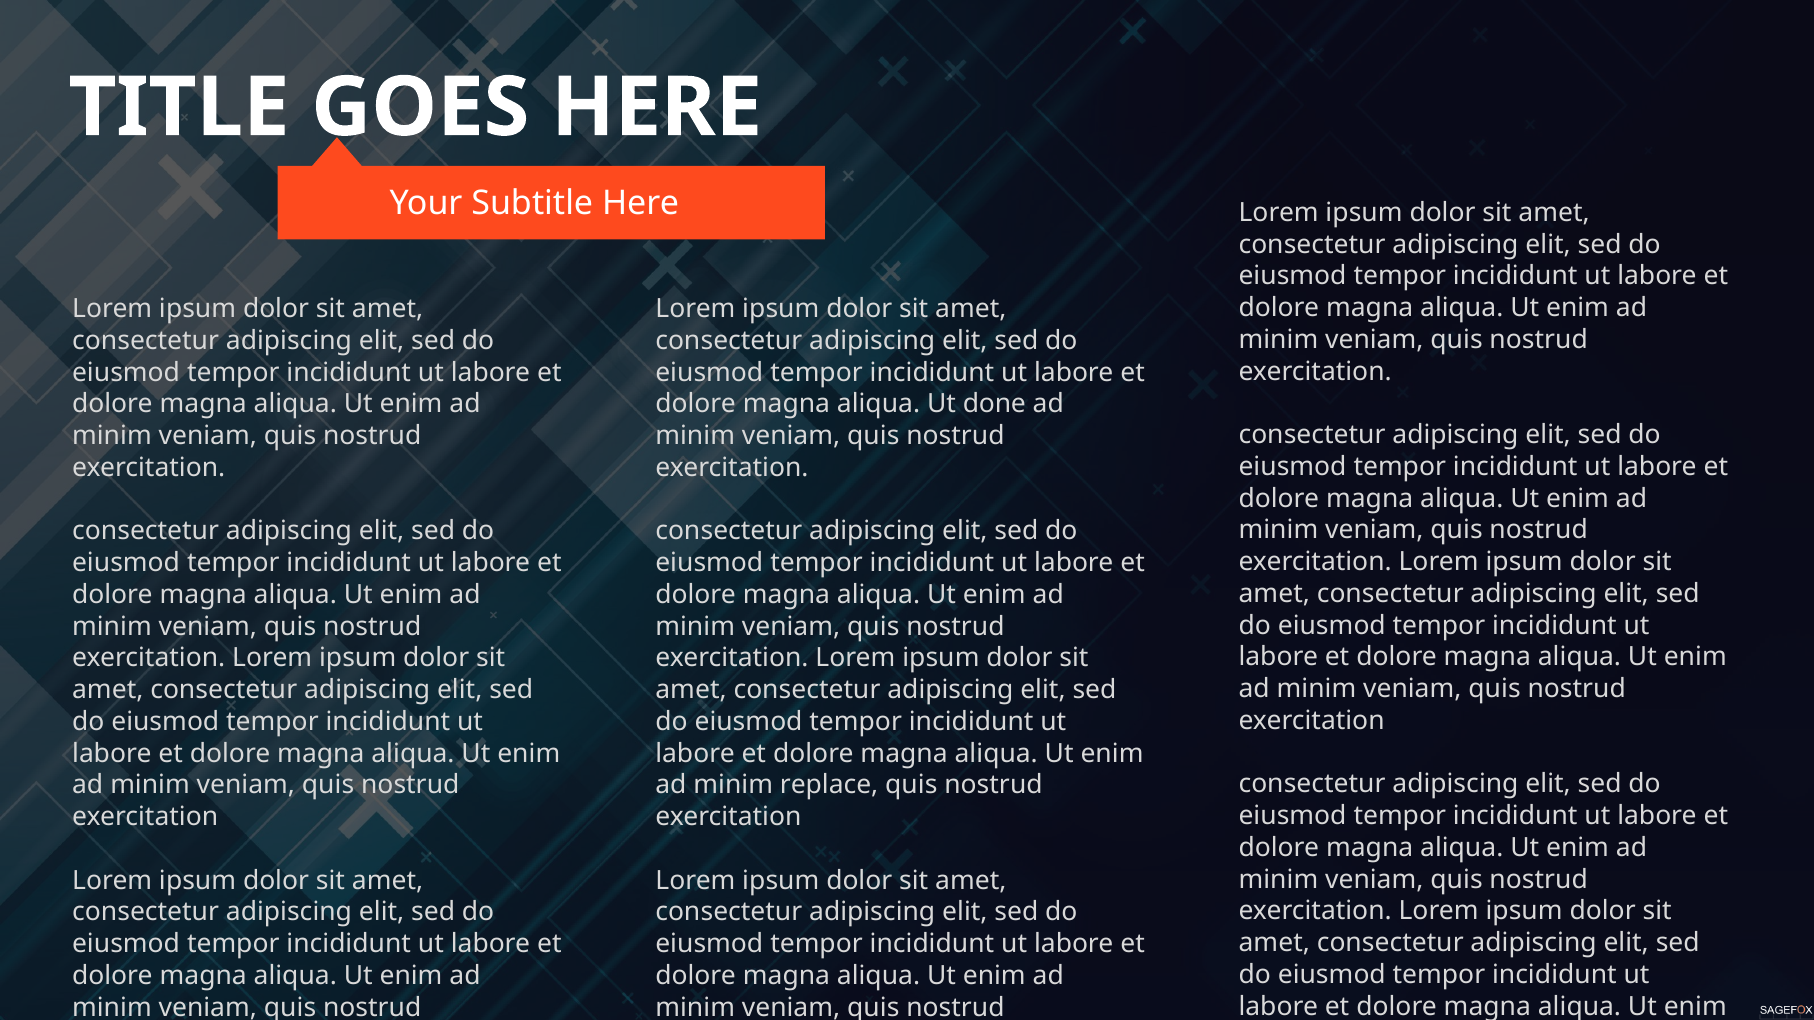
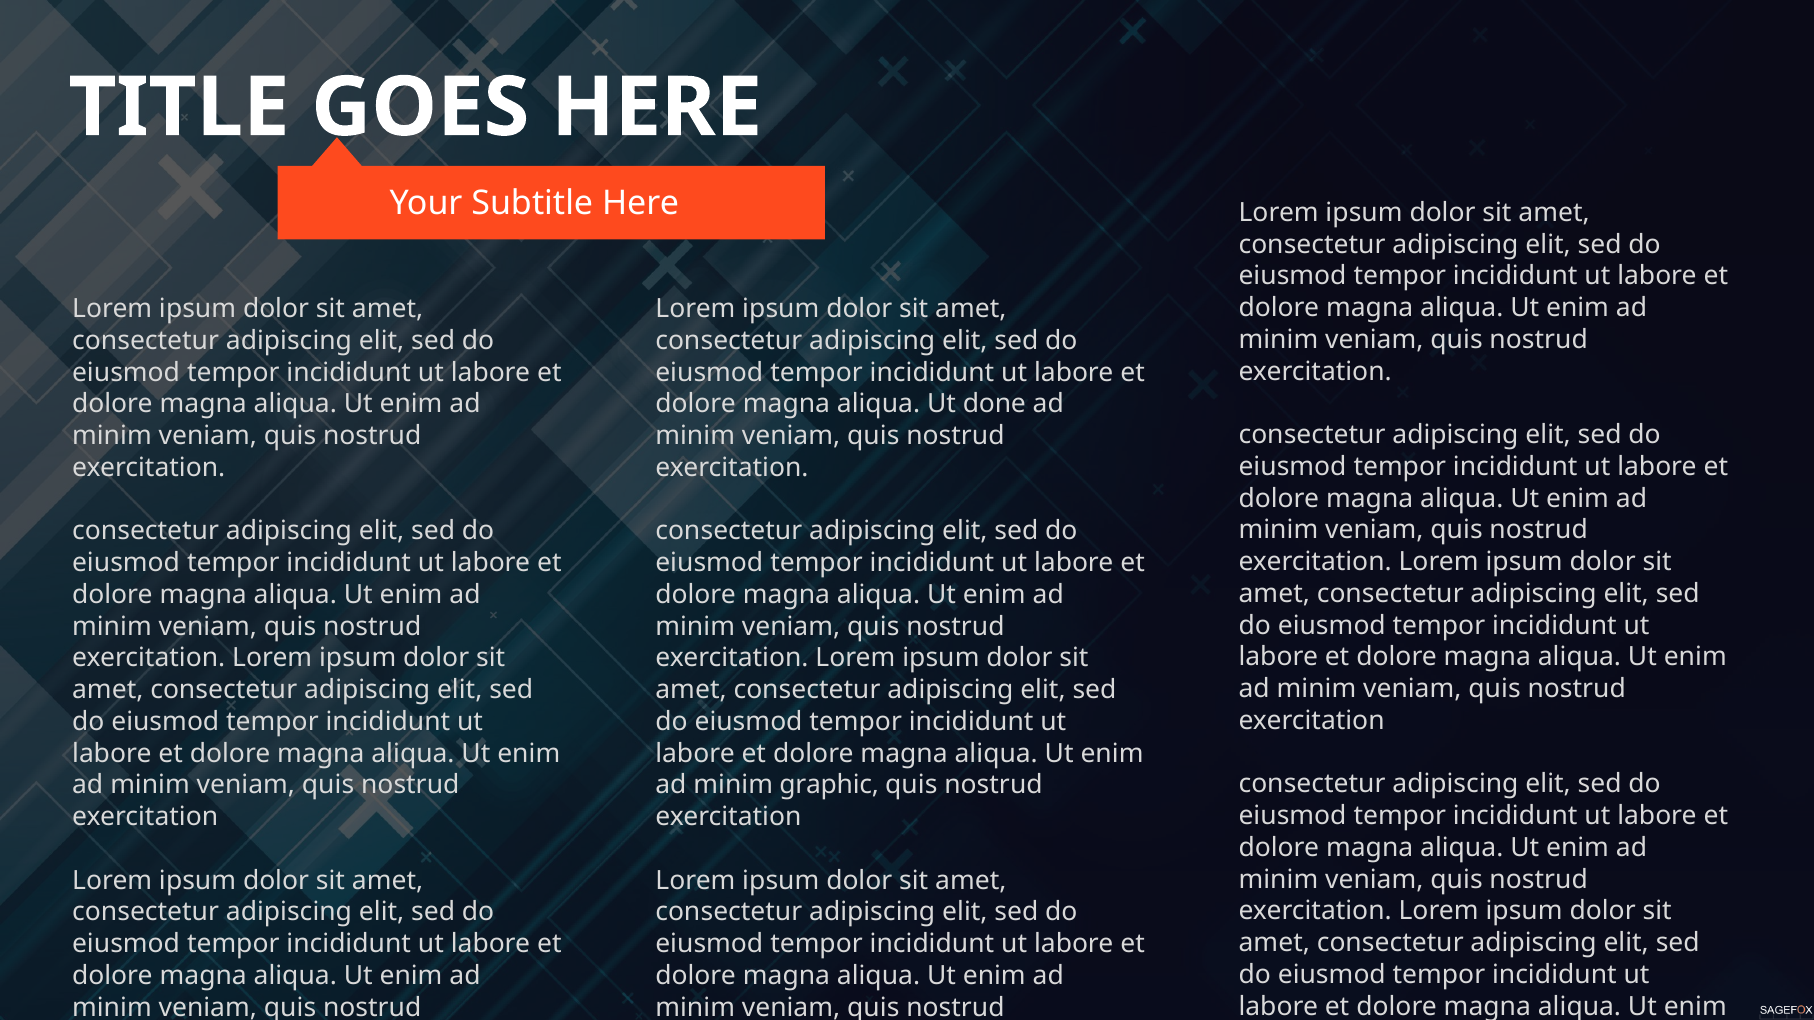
replace: replace -> graphic
